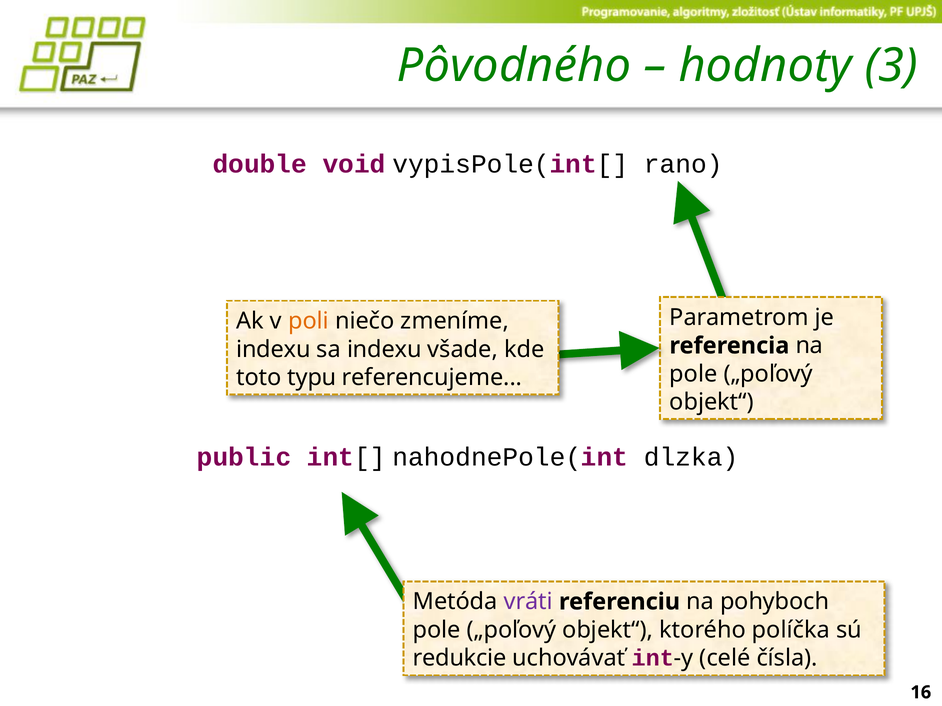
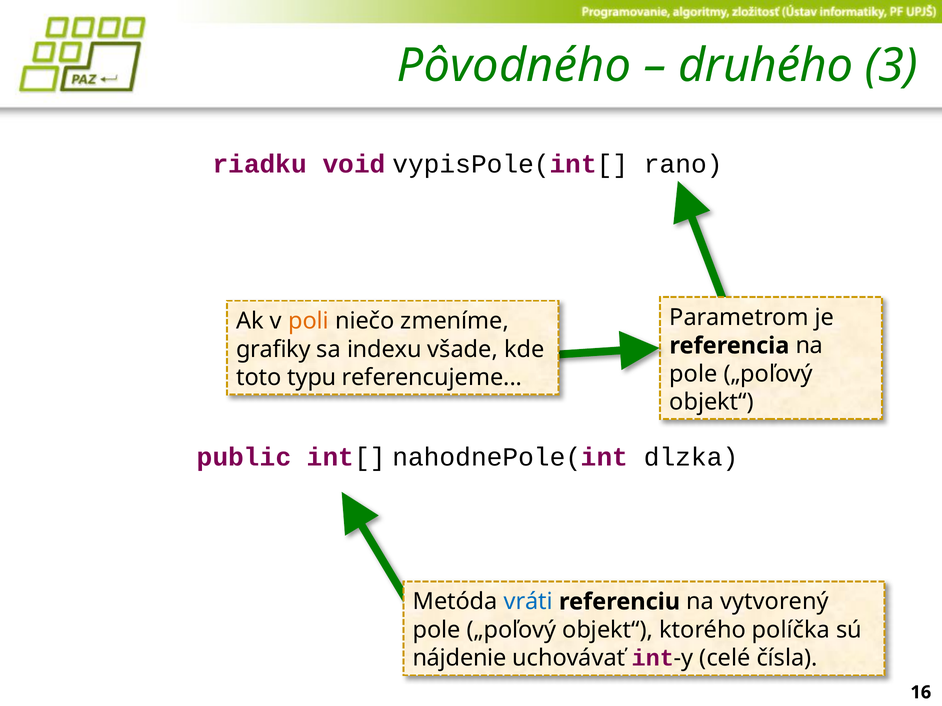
hodnoty: hodnoty -> druhého
double: double -> riadku
indexu at (273, 350): indexu -> grafiky
vráti colour: purple -> blue
pohyboch: pohyboch -> vytvorený
redukcie: redukcie -> nájdenie
